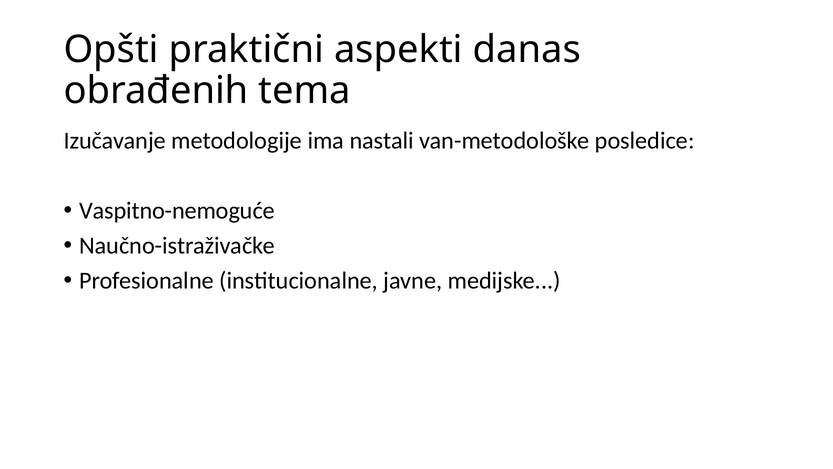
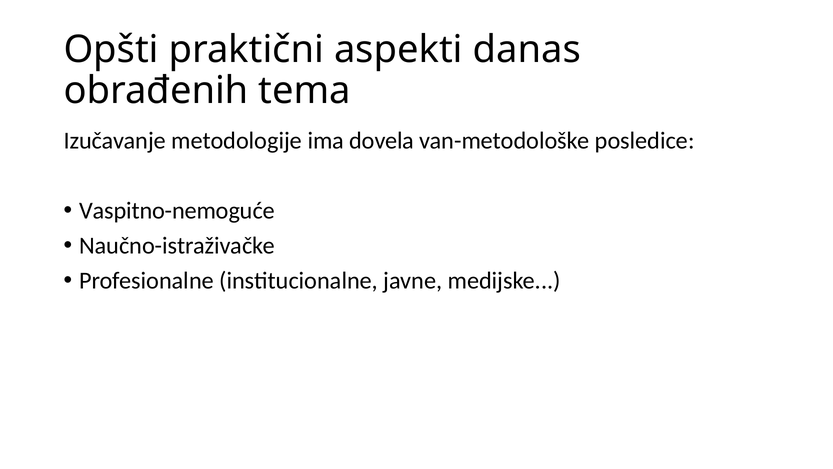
nastali: nastali -> dovela
